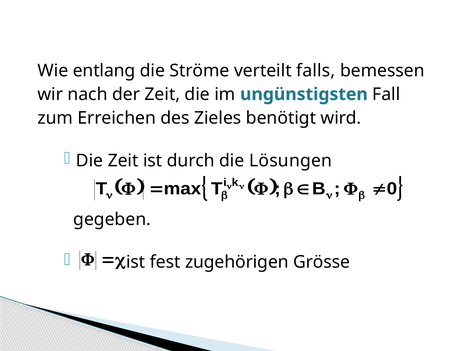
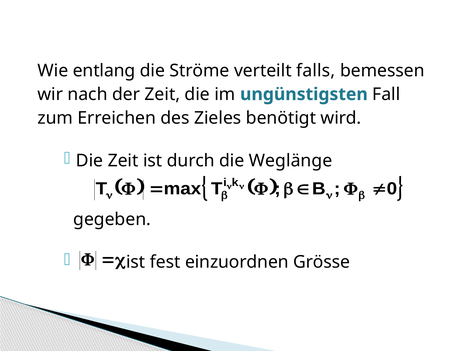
Lösungen: Lösungen -> Weglänge
zugehörigen: zugehörigen -> einzuordnen
